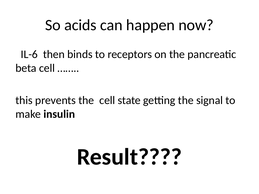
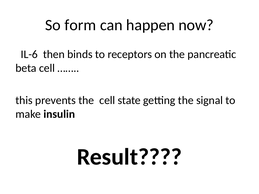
acids: acids -> form
